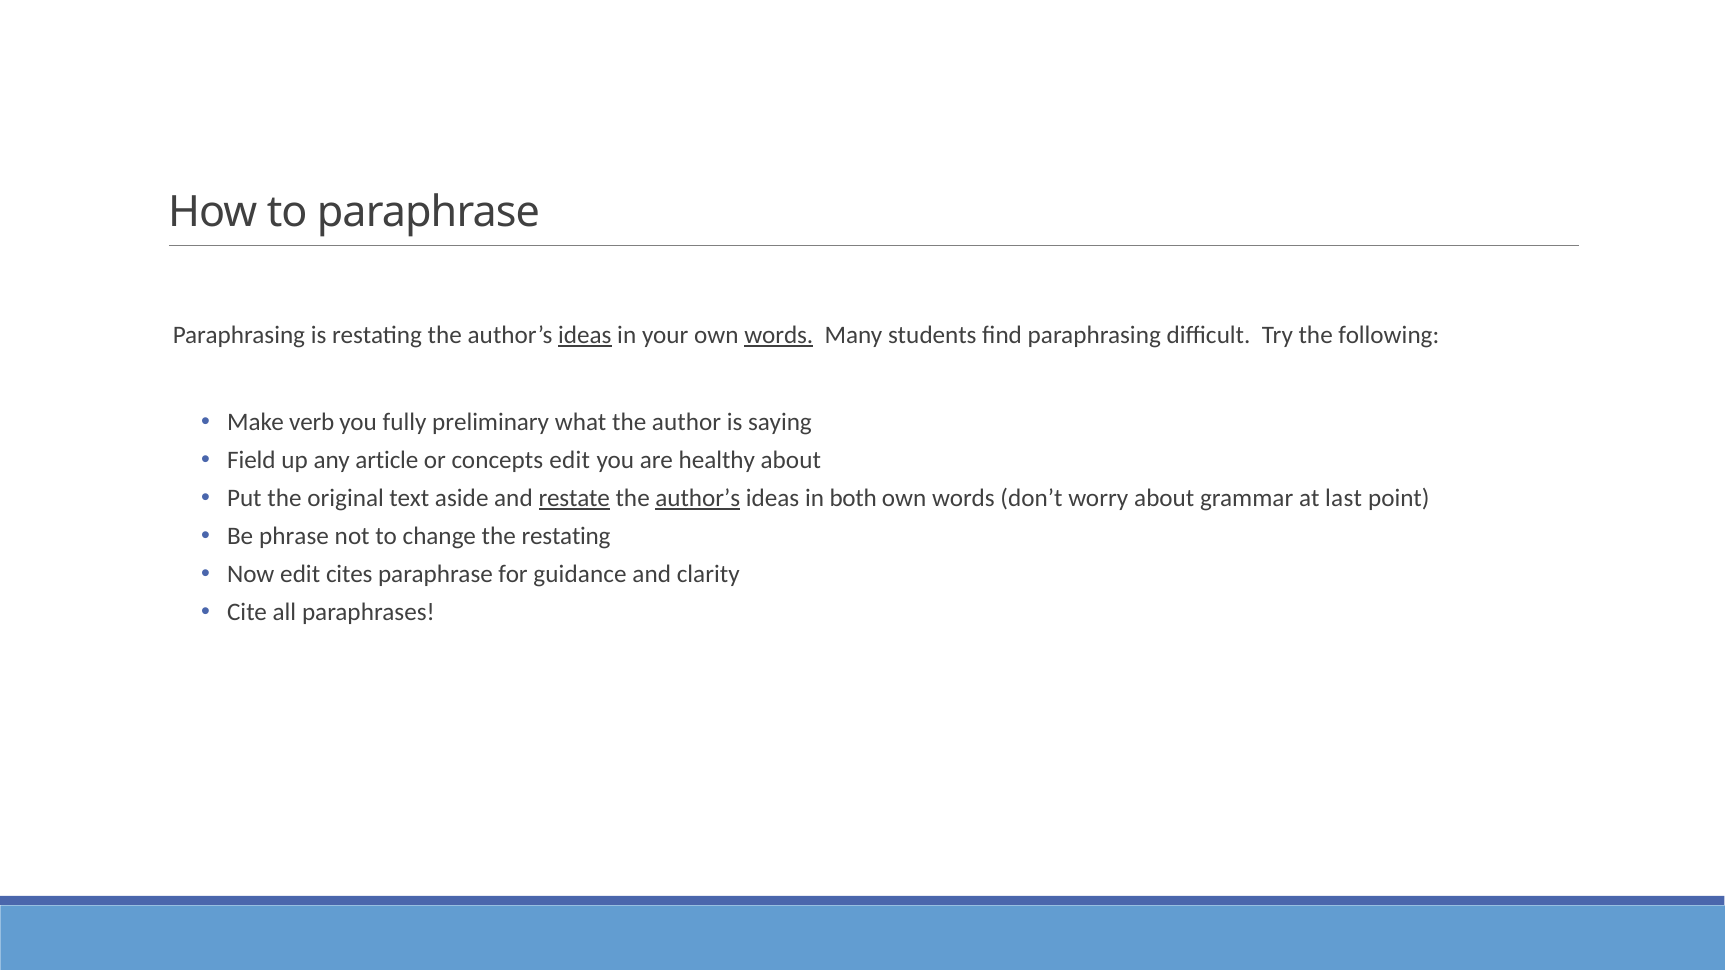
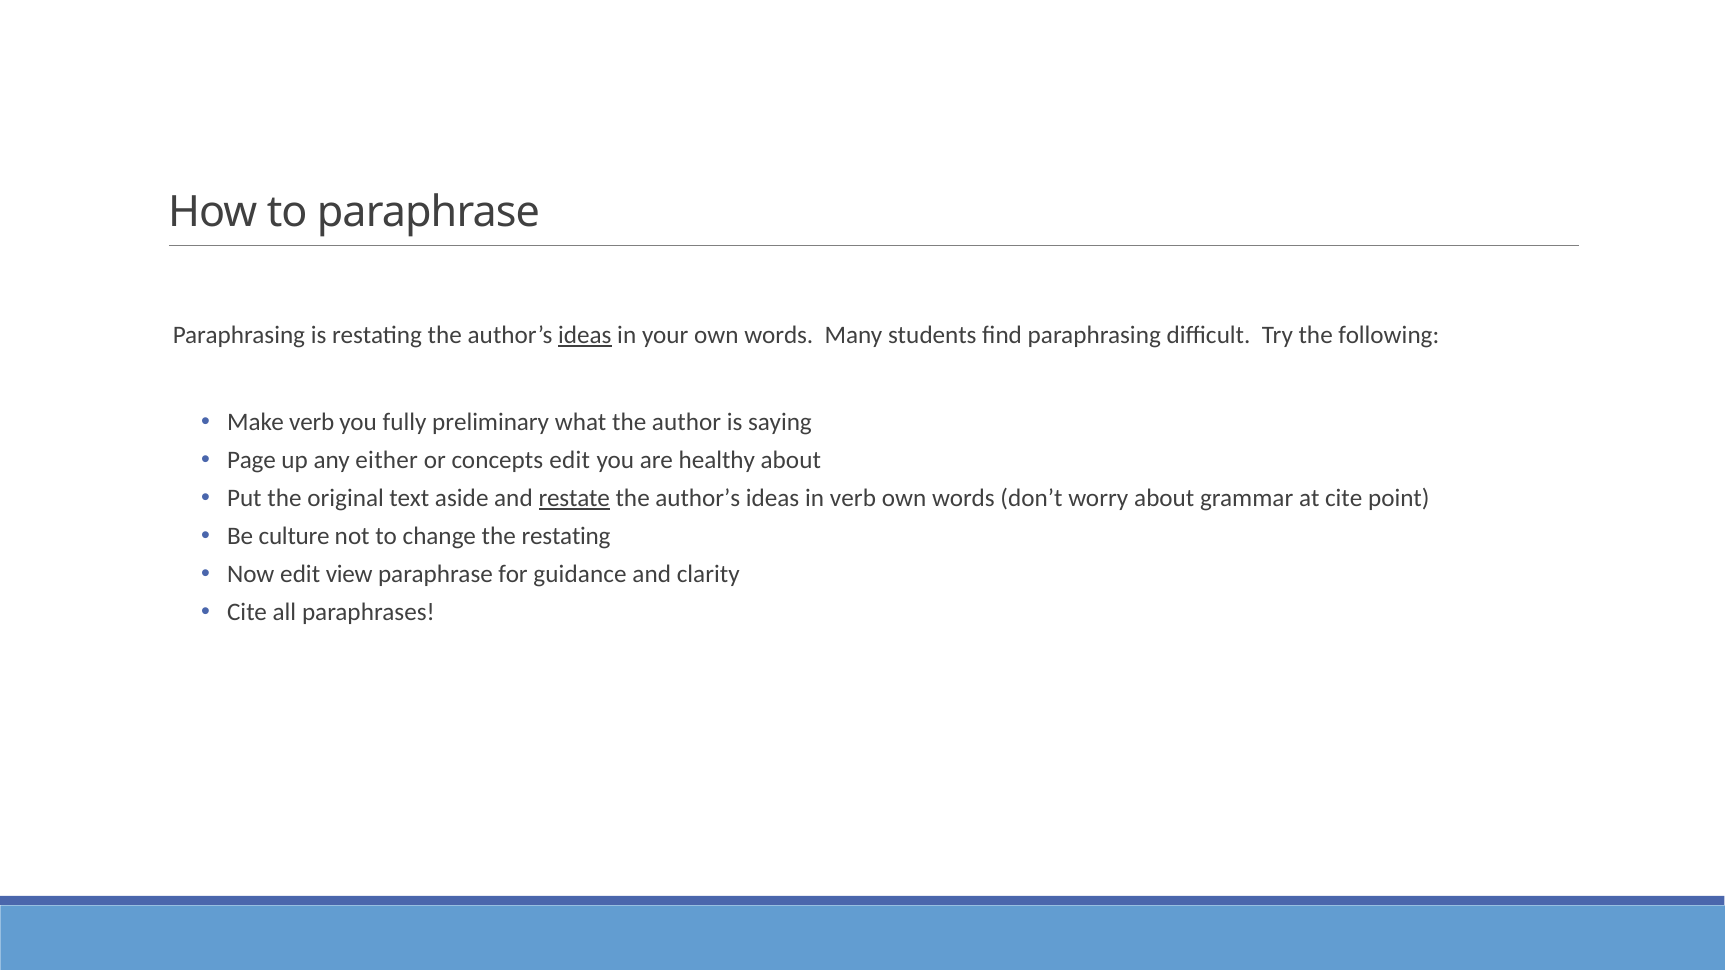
words at (779, 335) underline: present -> none
Field: Field -> Page
article: article -> either
author’s at (698, 498) underline: present -> none
in both: both -> verb
at last: last -> cite
phrase: phrase -> culture
cites: cites -> view
